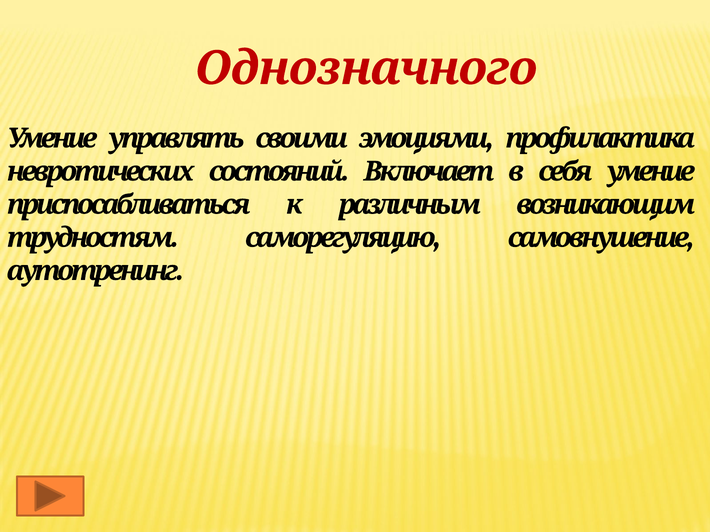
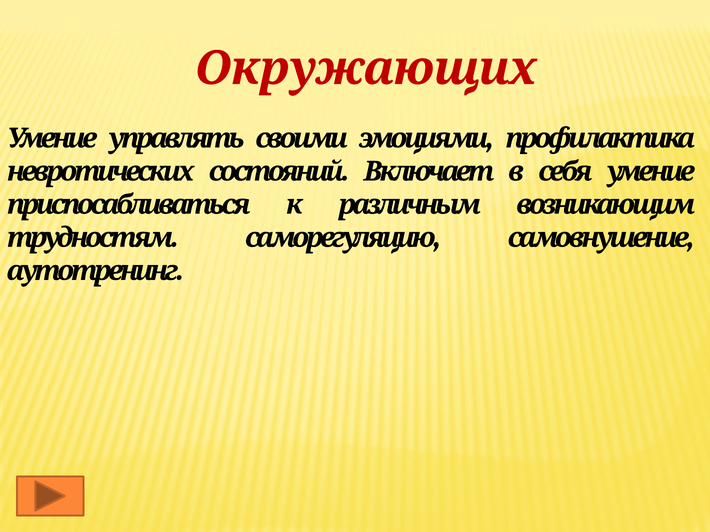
Однозначного: Однозначного -> Окружающих
